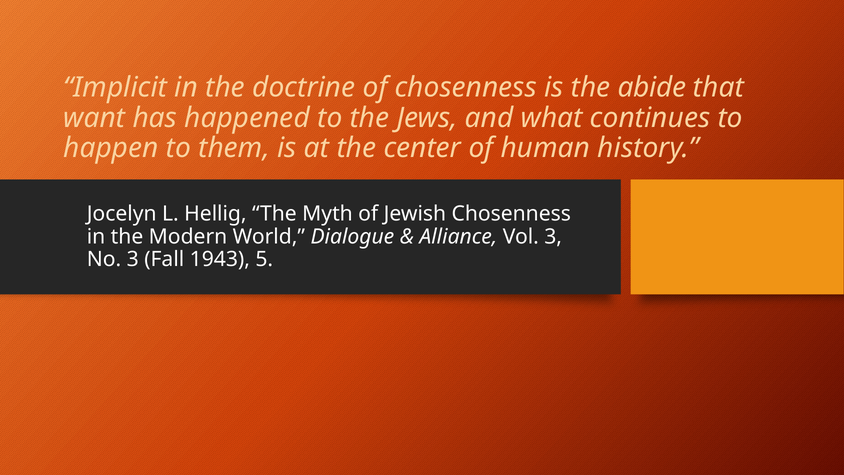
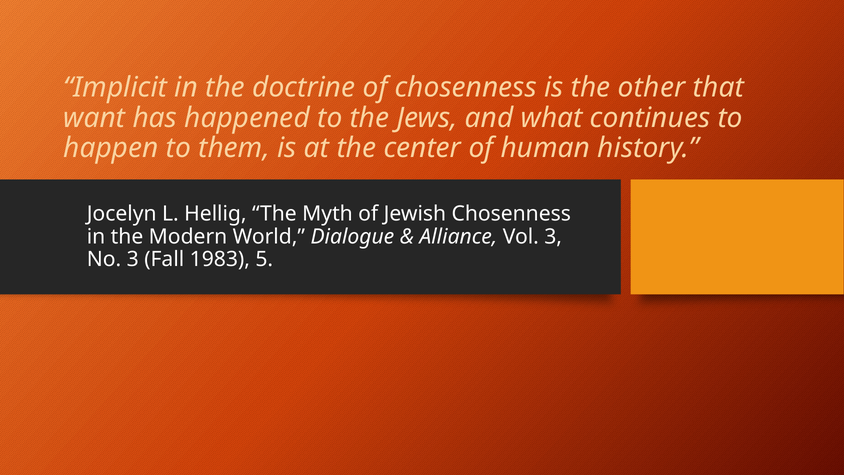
abide: abide -> other
1943: 1943 -> 1983
